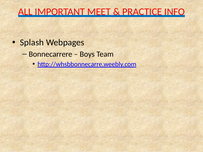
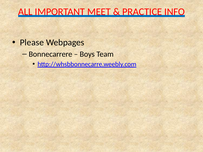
Splash: Splash -> Please
